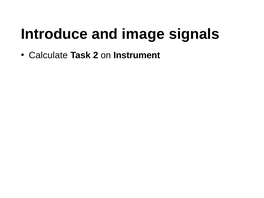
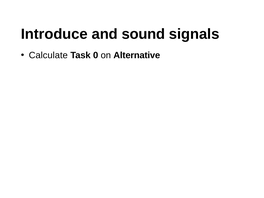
image: image -> sound
2: 2 -> 0
Instrument: Instrument -> Alternative
